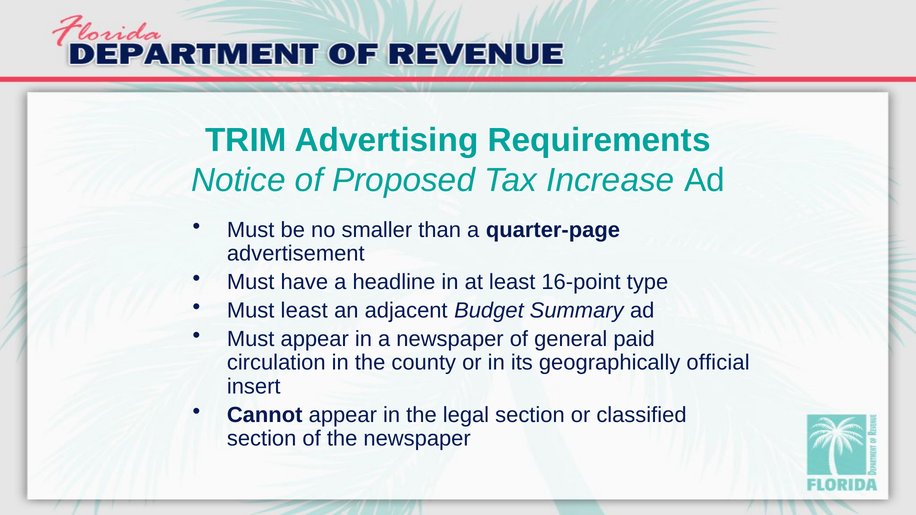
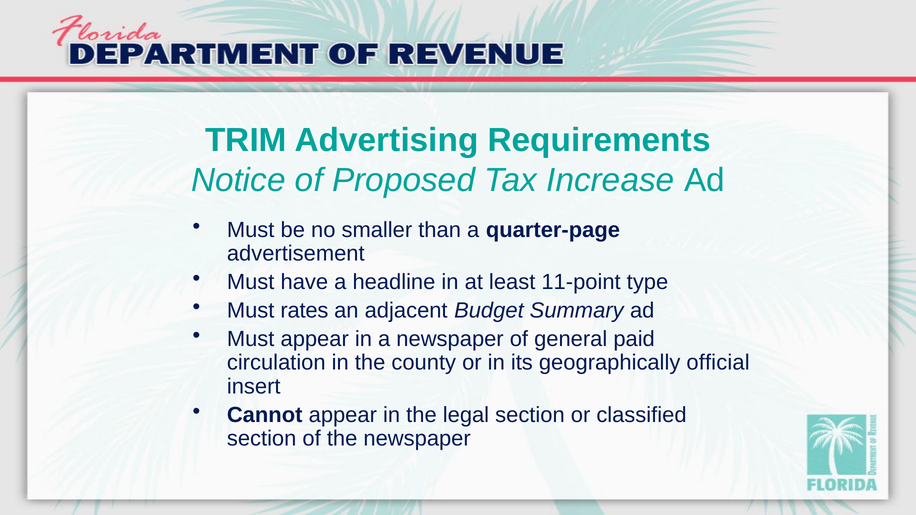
16-point: 16-point -> 11-point
Must least: least -> rates
